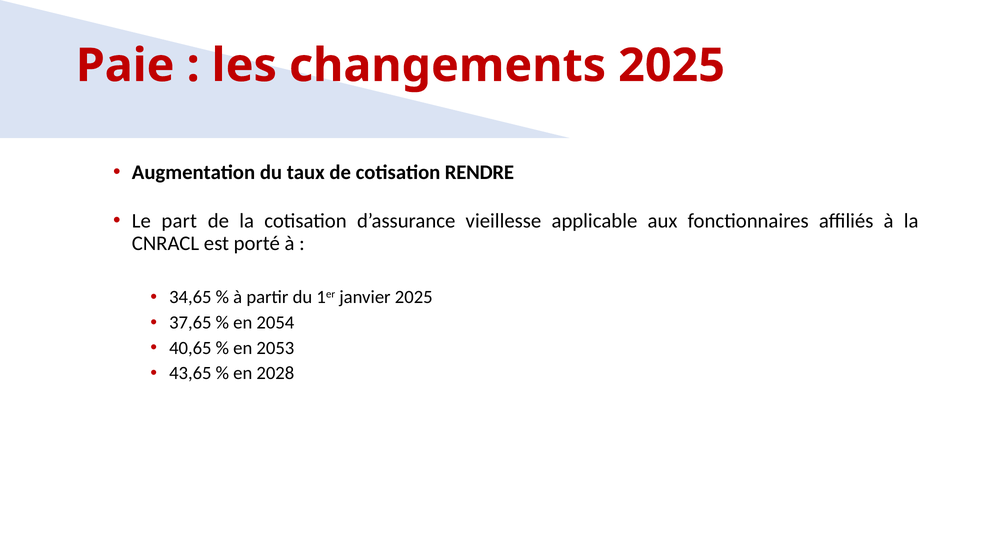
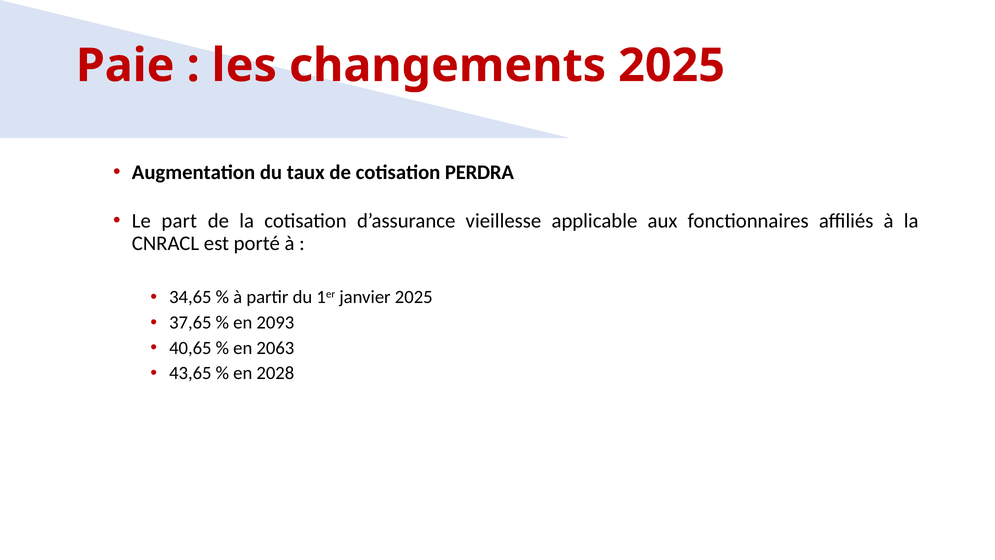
RENDRE: RENDRE -> PERDRA
2054: 2054 -> 2093
2053: 2053 -> 2063
